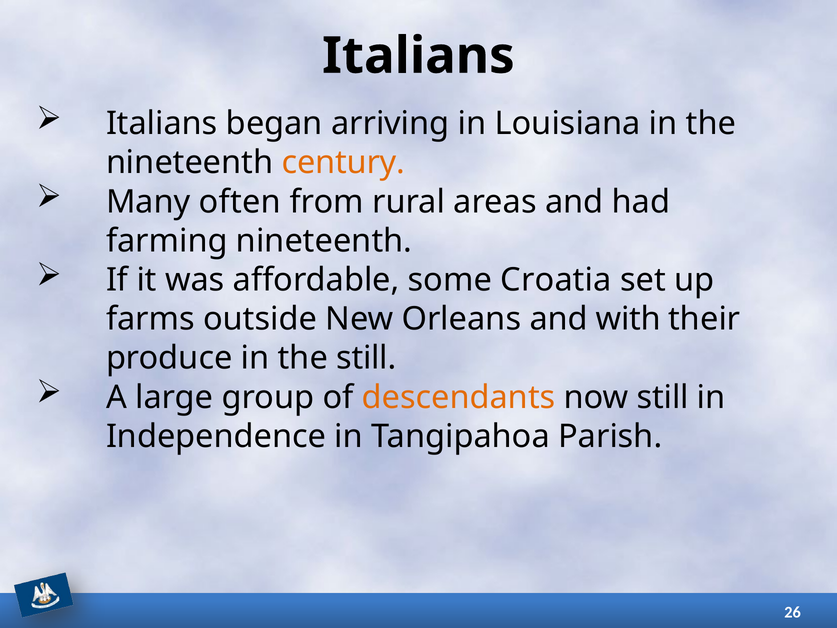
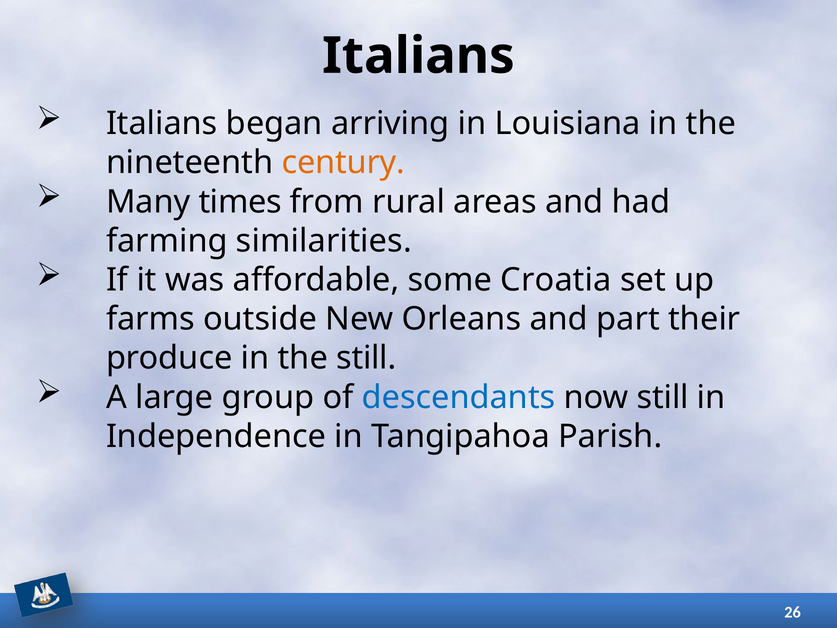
often: often -> times
farming nineteenth: nineteenth -> similarities
with: with -> part
descendants colour: orange -> blue
